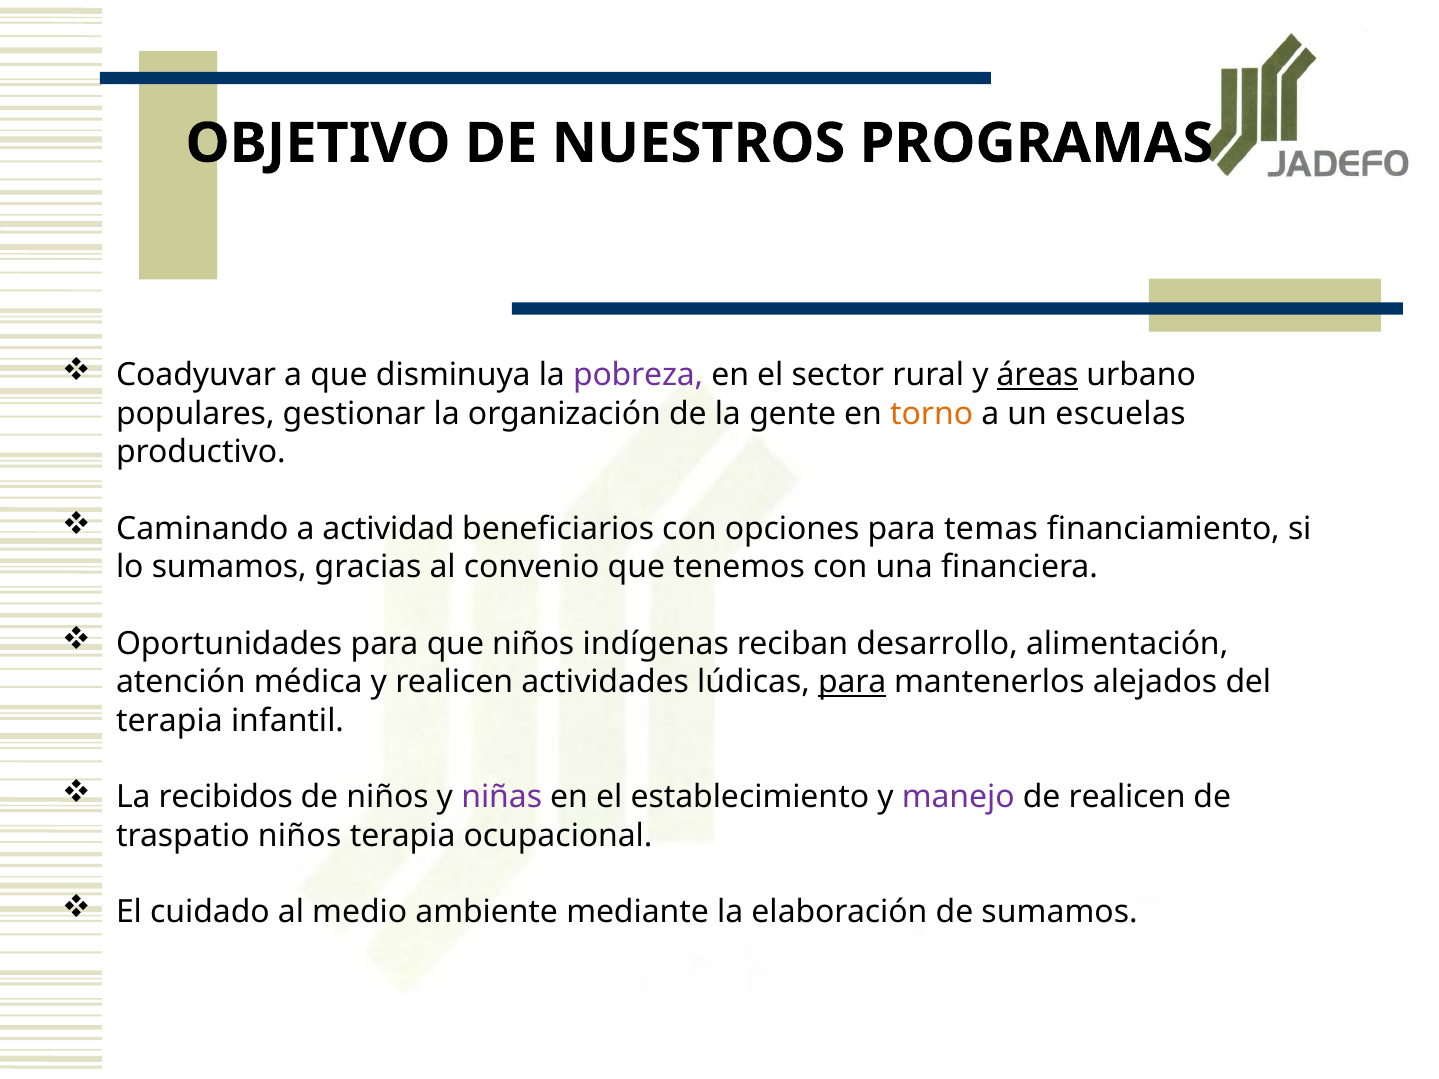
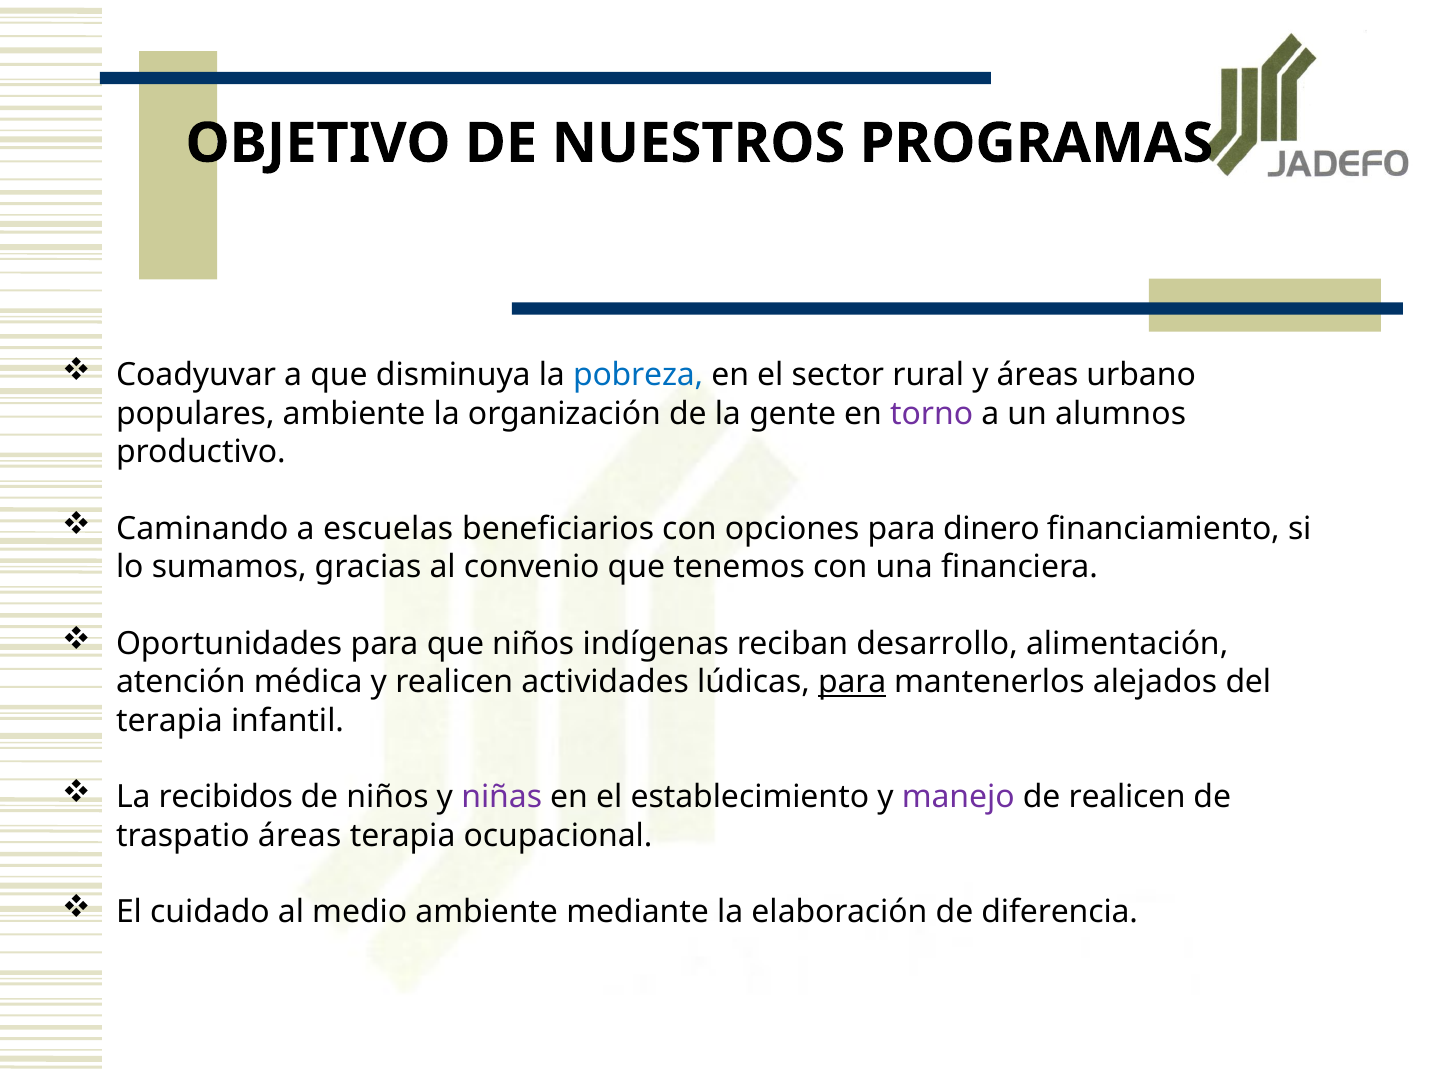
pobreza colour: purple -> blue
áreas at (1038, 375) underline: present -> none
populares gestionar: gestionar -> ambiente
torno colour: orange -> purple
escuelas: escuelas -> alumnos
actividad: actividad -> escuelas
temas: temas -> dinero
traspatio niños: niños -> áreas
de sumamos: sumamos -> diferencia
